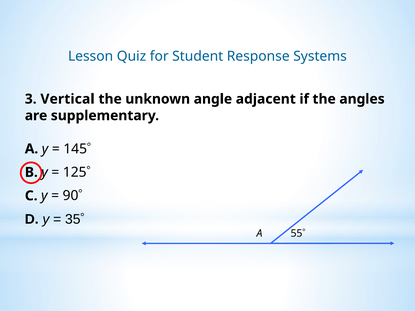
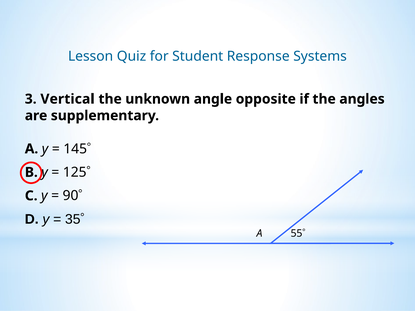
adjacent: adjacent -> opposite
